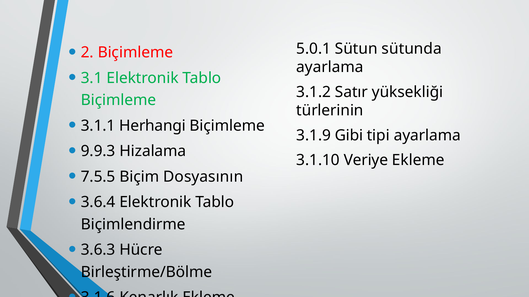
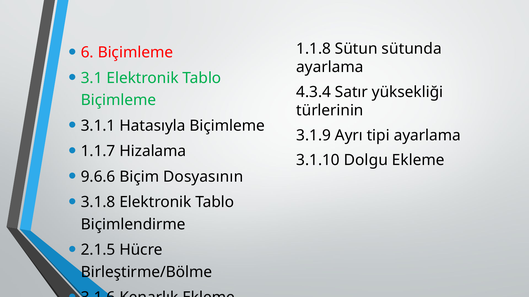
2: 2 -> 6
5.0.1: 5.0.1 -> 1.1.8
3.1.2: 3.1.2 -> 4.3.4
Herhangi: Herhangi -> Hatasıyla
Gibi: Gibi -> Ayrı
9.9.3: 9.9.3 -> 1.1.7
Veriye: Veriye -> Dolgu
7.5.5: 7.5.5 -> 9.6.6
3.6.4: 3.6.4 -> 3.1.8
3.6.3: 3.6.3 -> 2.1.5
